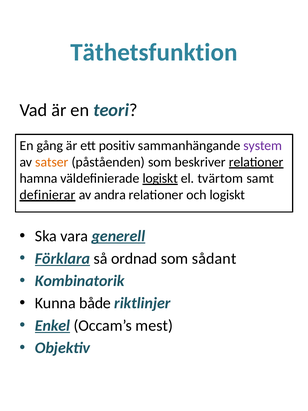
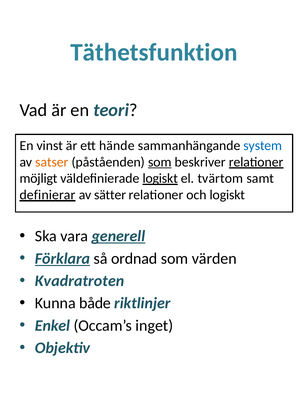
gång: gång -> vinst
positiv: positiv -> hände
system colour: purple -> blue
som at (160, 162) underline: none -> present
hamna: hamna -> möjligt
andra: andra -> sätter
sådant: sådant -> värden
Kombinatorik: Kombinatorik -> Kvadratroten
Enkel underline: present -> none
mest: mest -> inget
